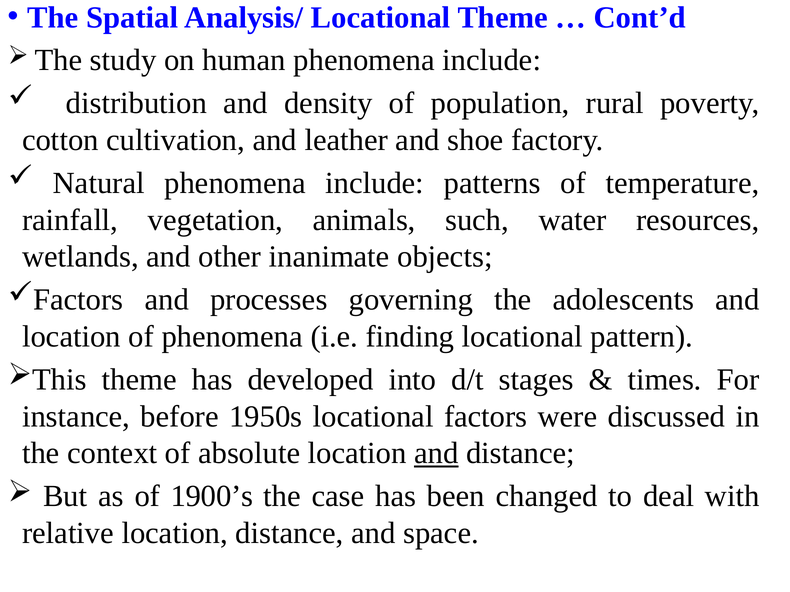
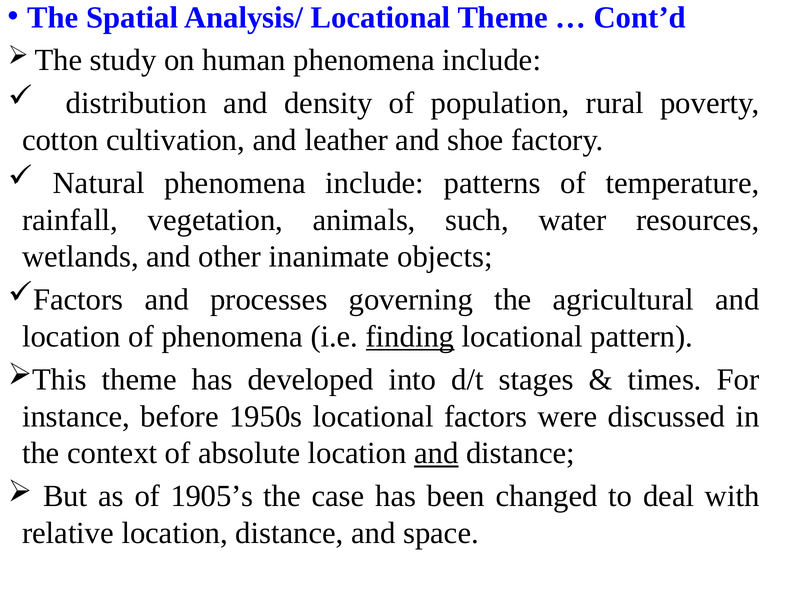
adolescents: adolescents -> agricultural
finding underline: none -> present
1900’s: 1900’s -> 1905’s
